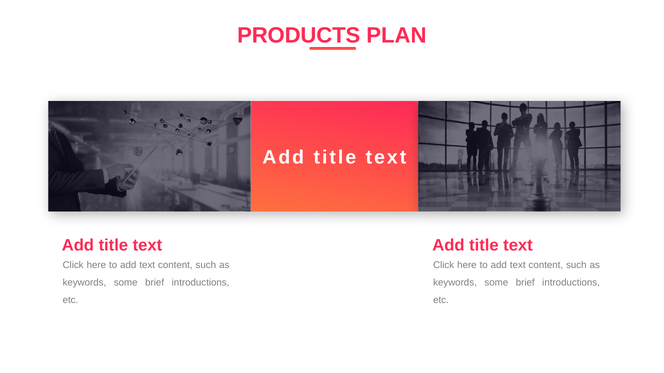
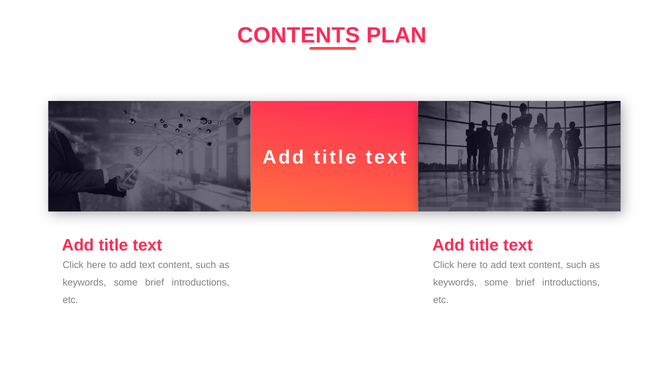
PRODUCTS: PRODUCTS -> CONTENTS
